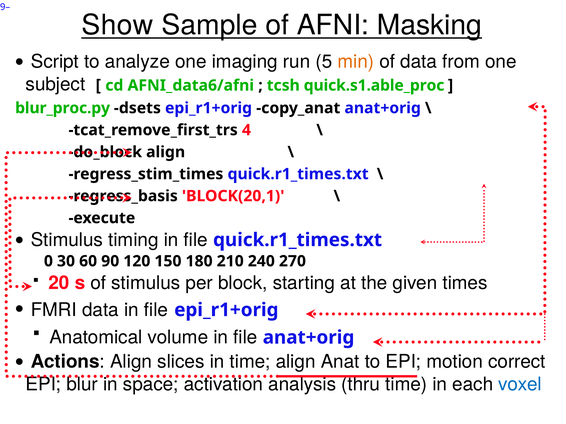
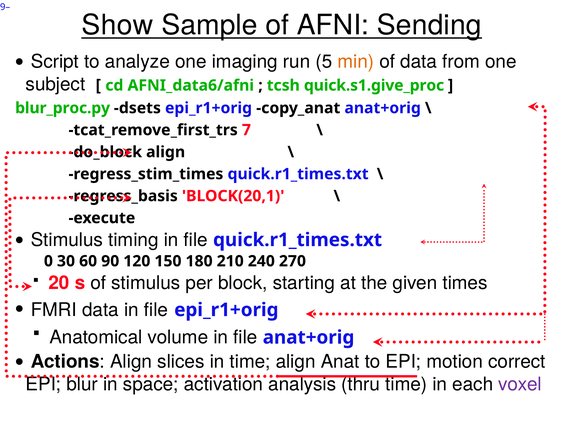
Masking: Masking -> Sending
quick.s1.able_proc: quick.s1.able_proc -> quick.s1.give_proc
4: 4 -> 7
voxel colour: blue -> purple
